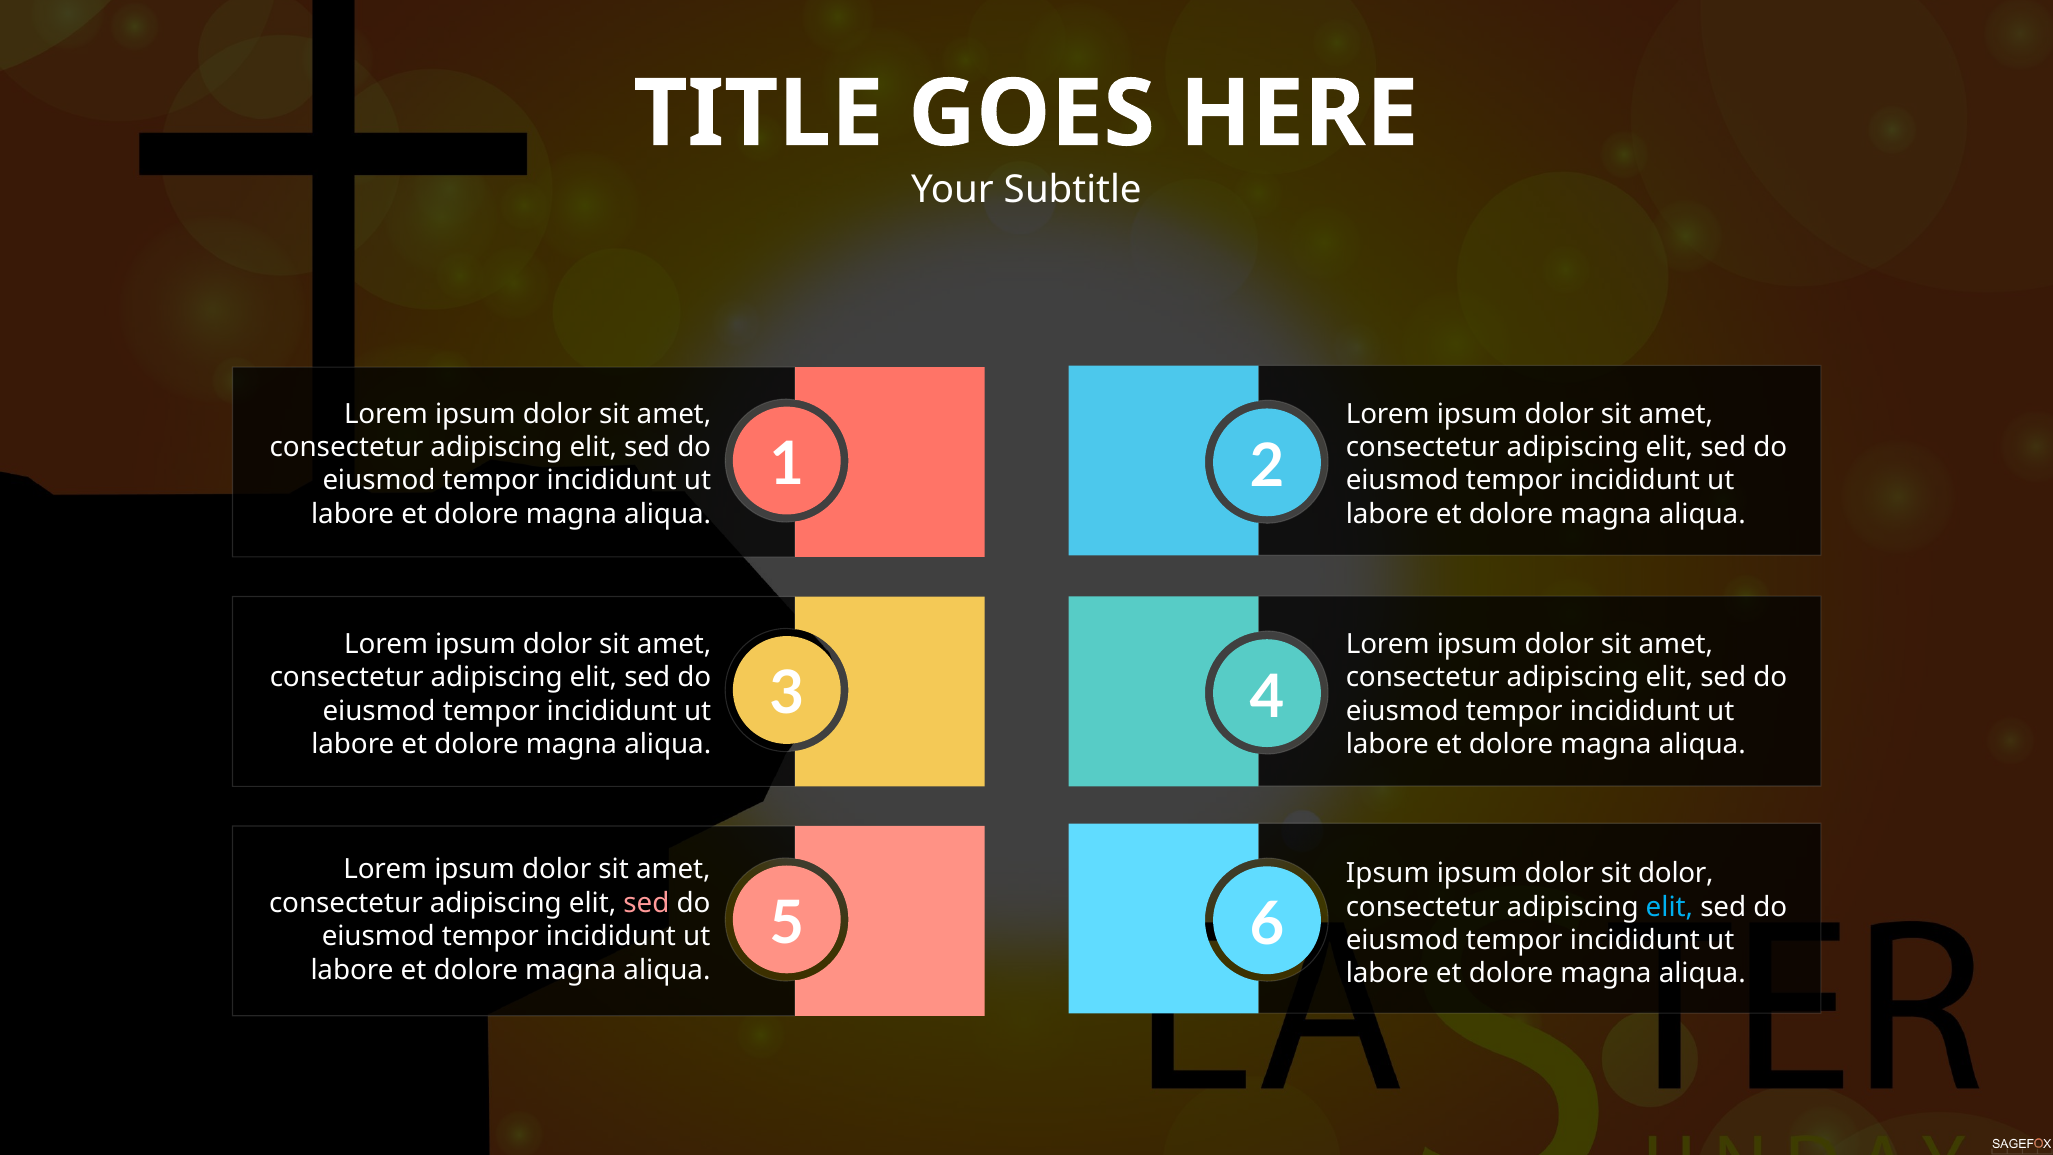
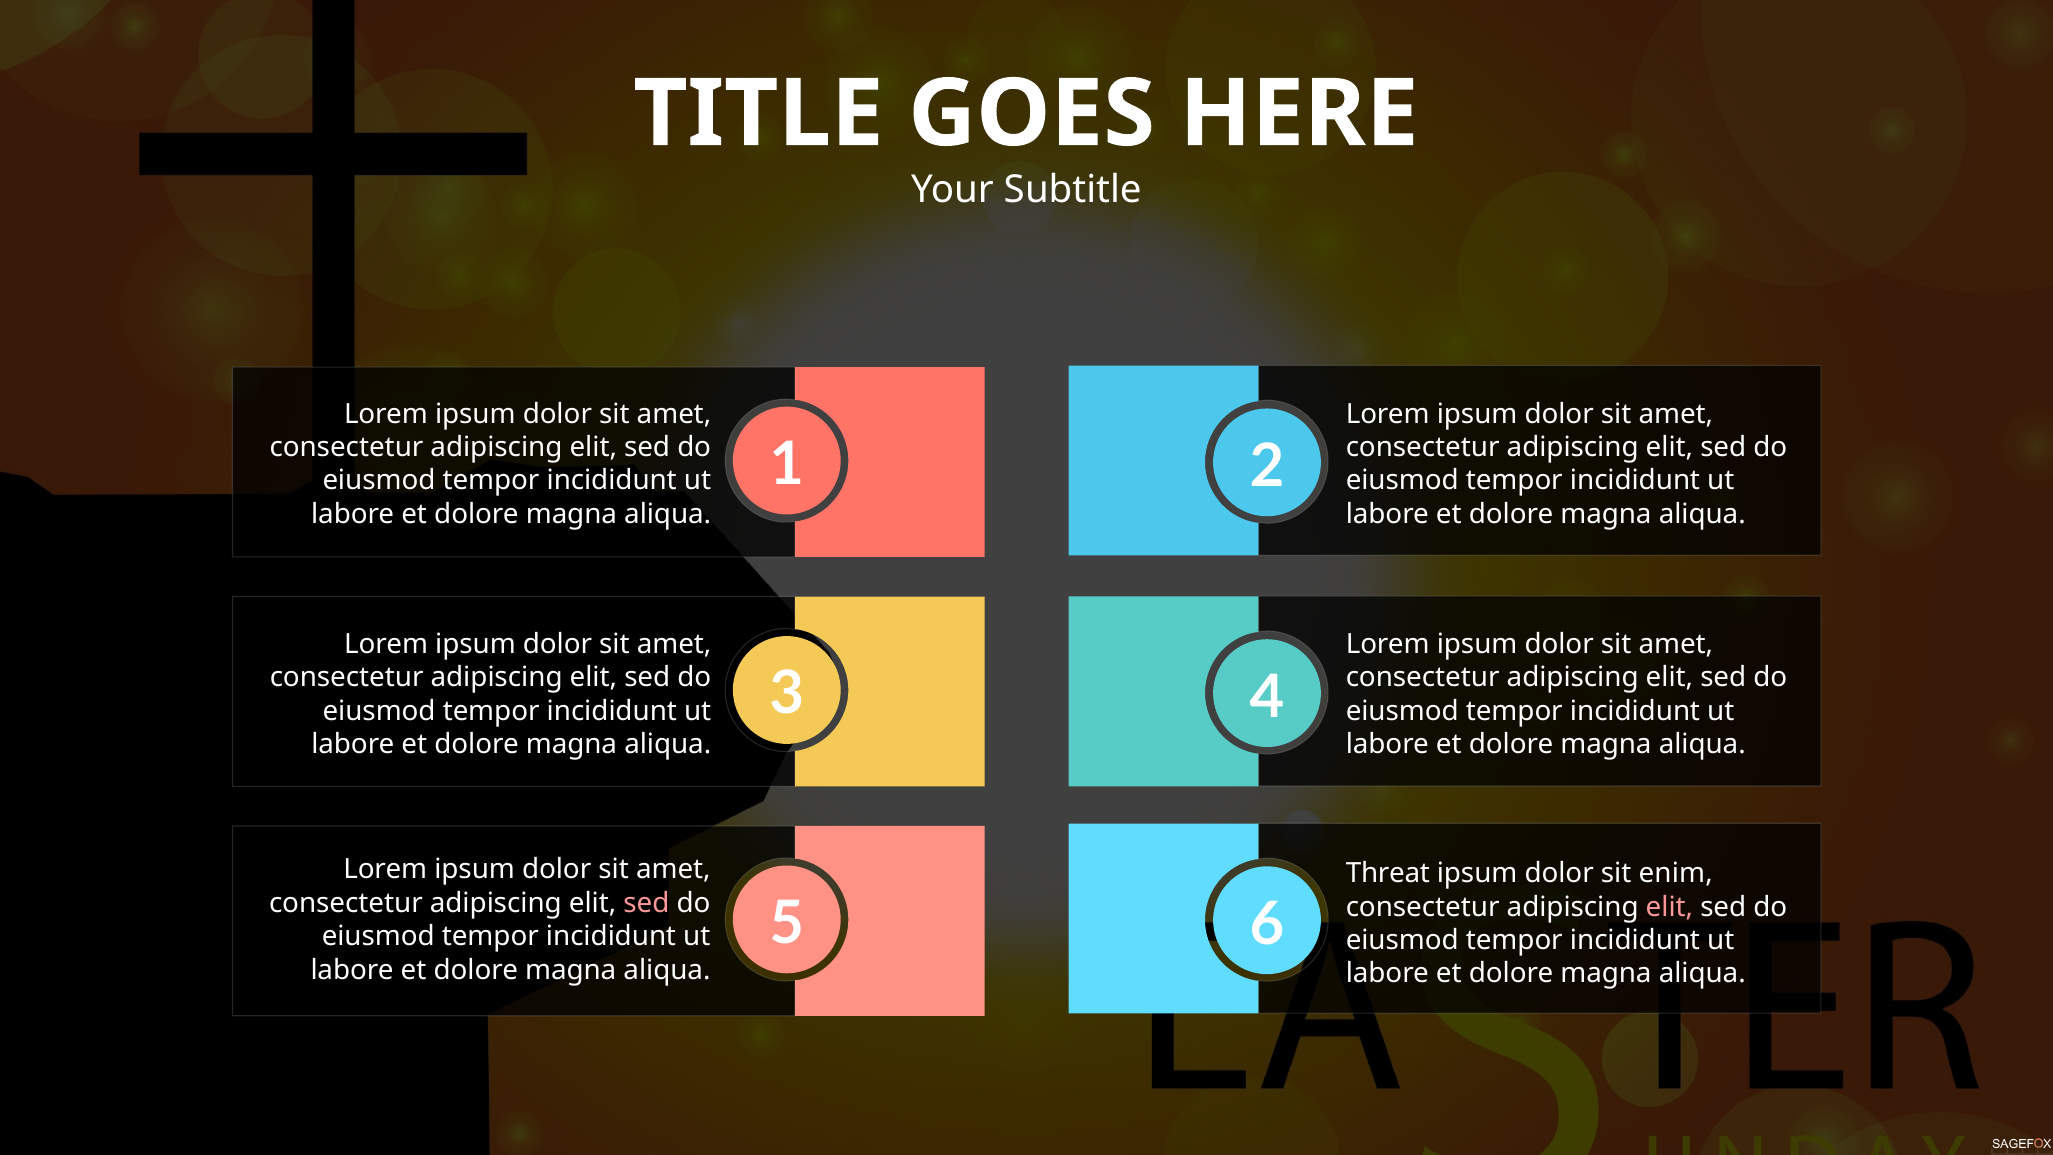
Ipsum at (1388, 873): Ipsum -> Threat
sit dolor: dolor -> enim
elit at (1669, 907) colour: light blue -> pink
